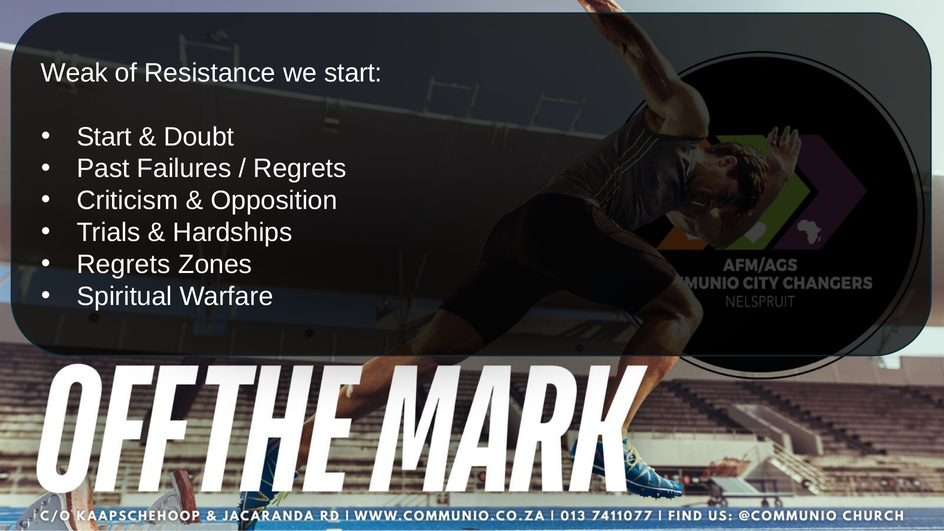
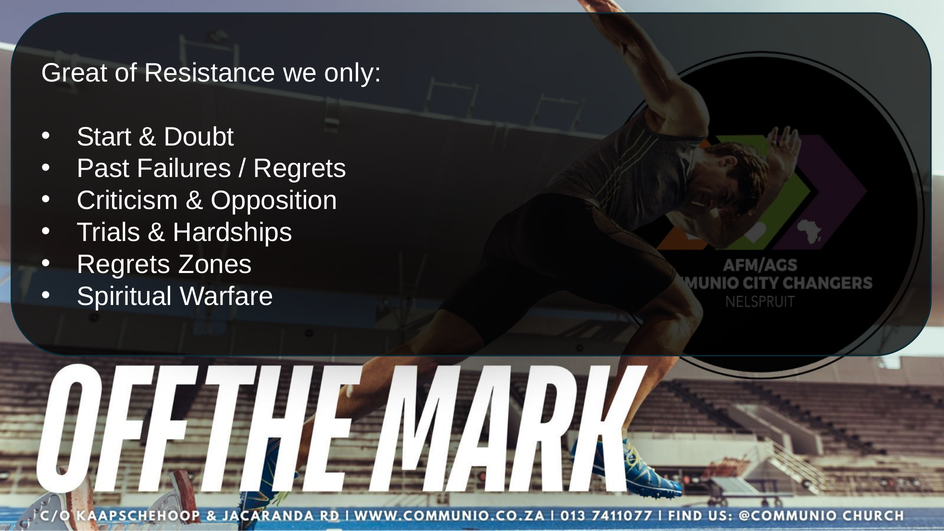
Weak: Weak -> Great
we start: start -> only
